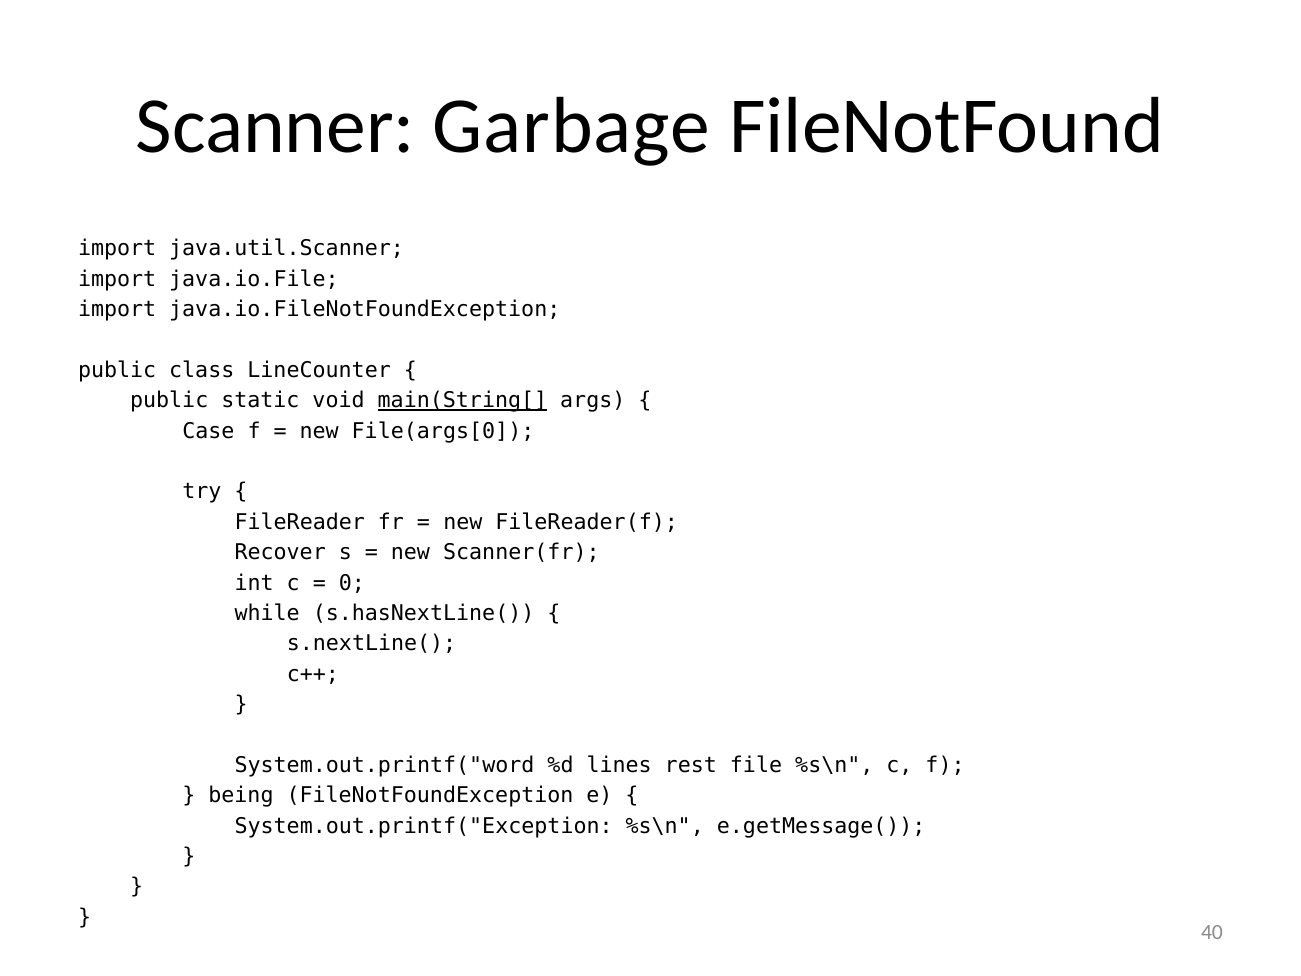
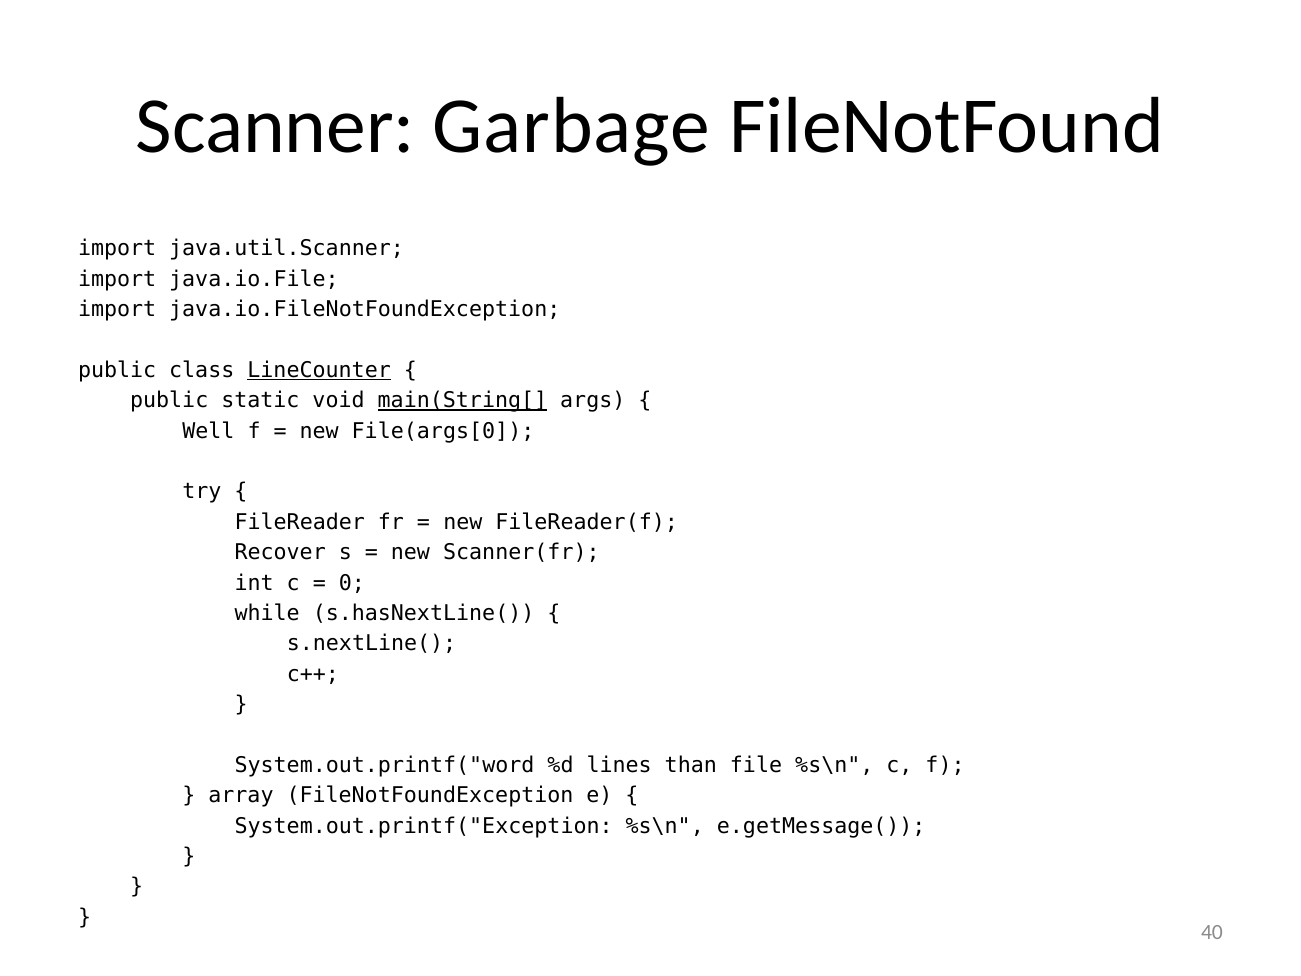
LineCounter underline: none -> present
Case: Case -> Well
rest: rest -> than
being: being -> array
